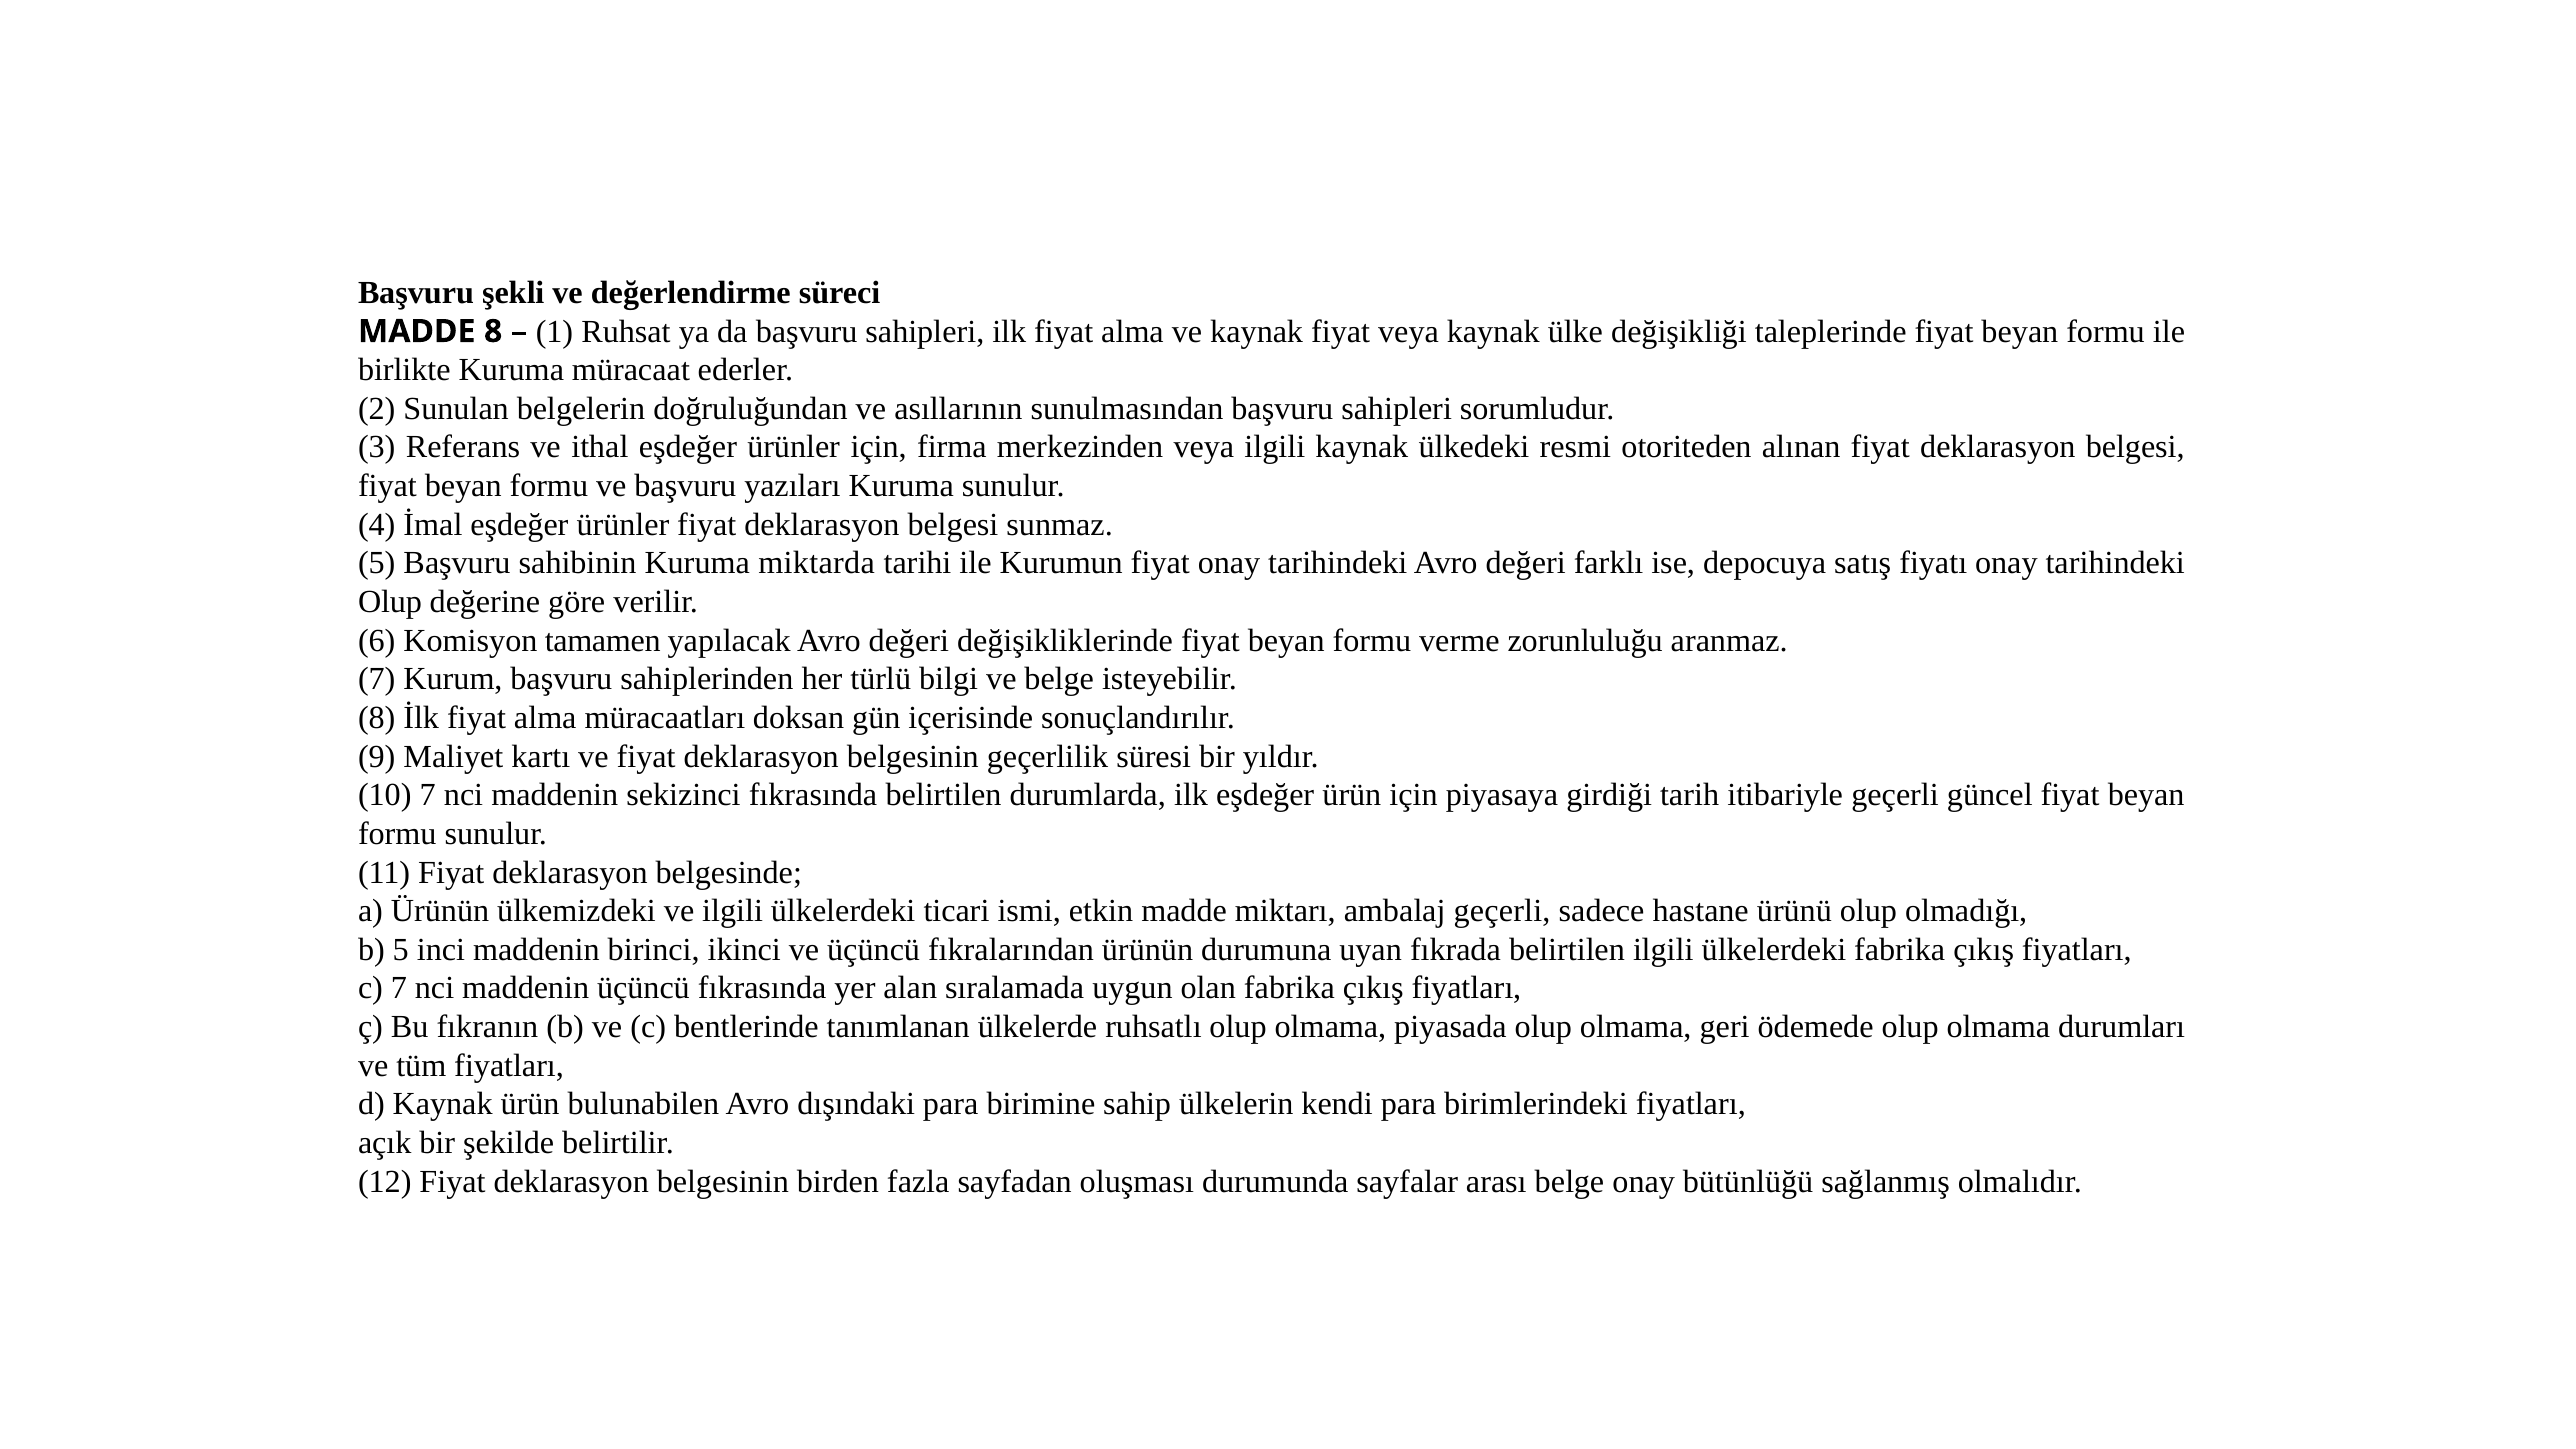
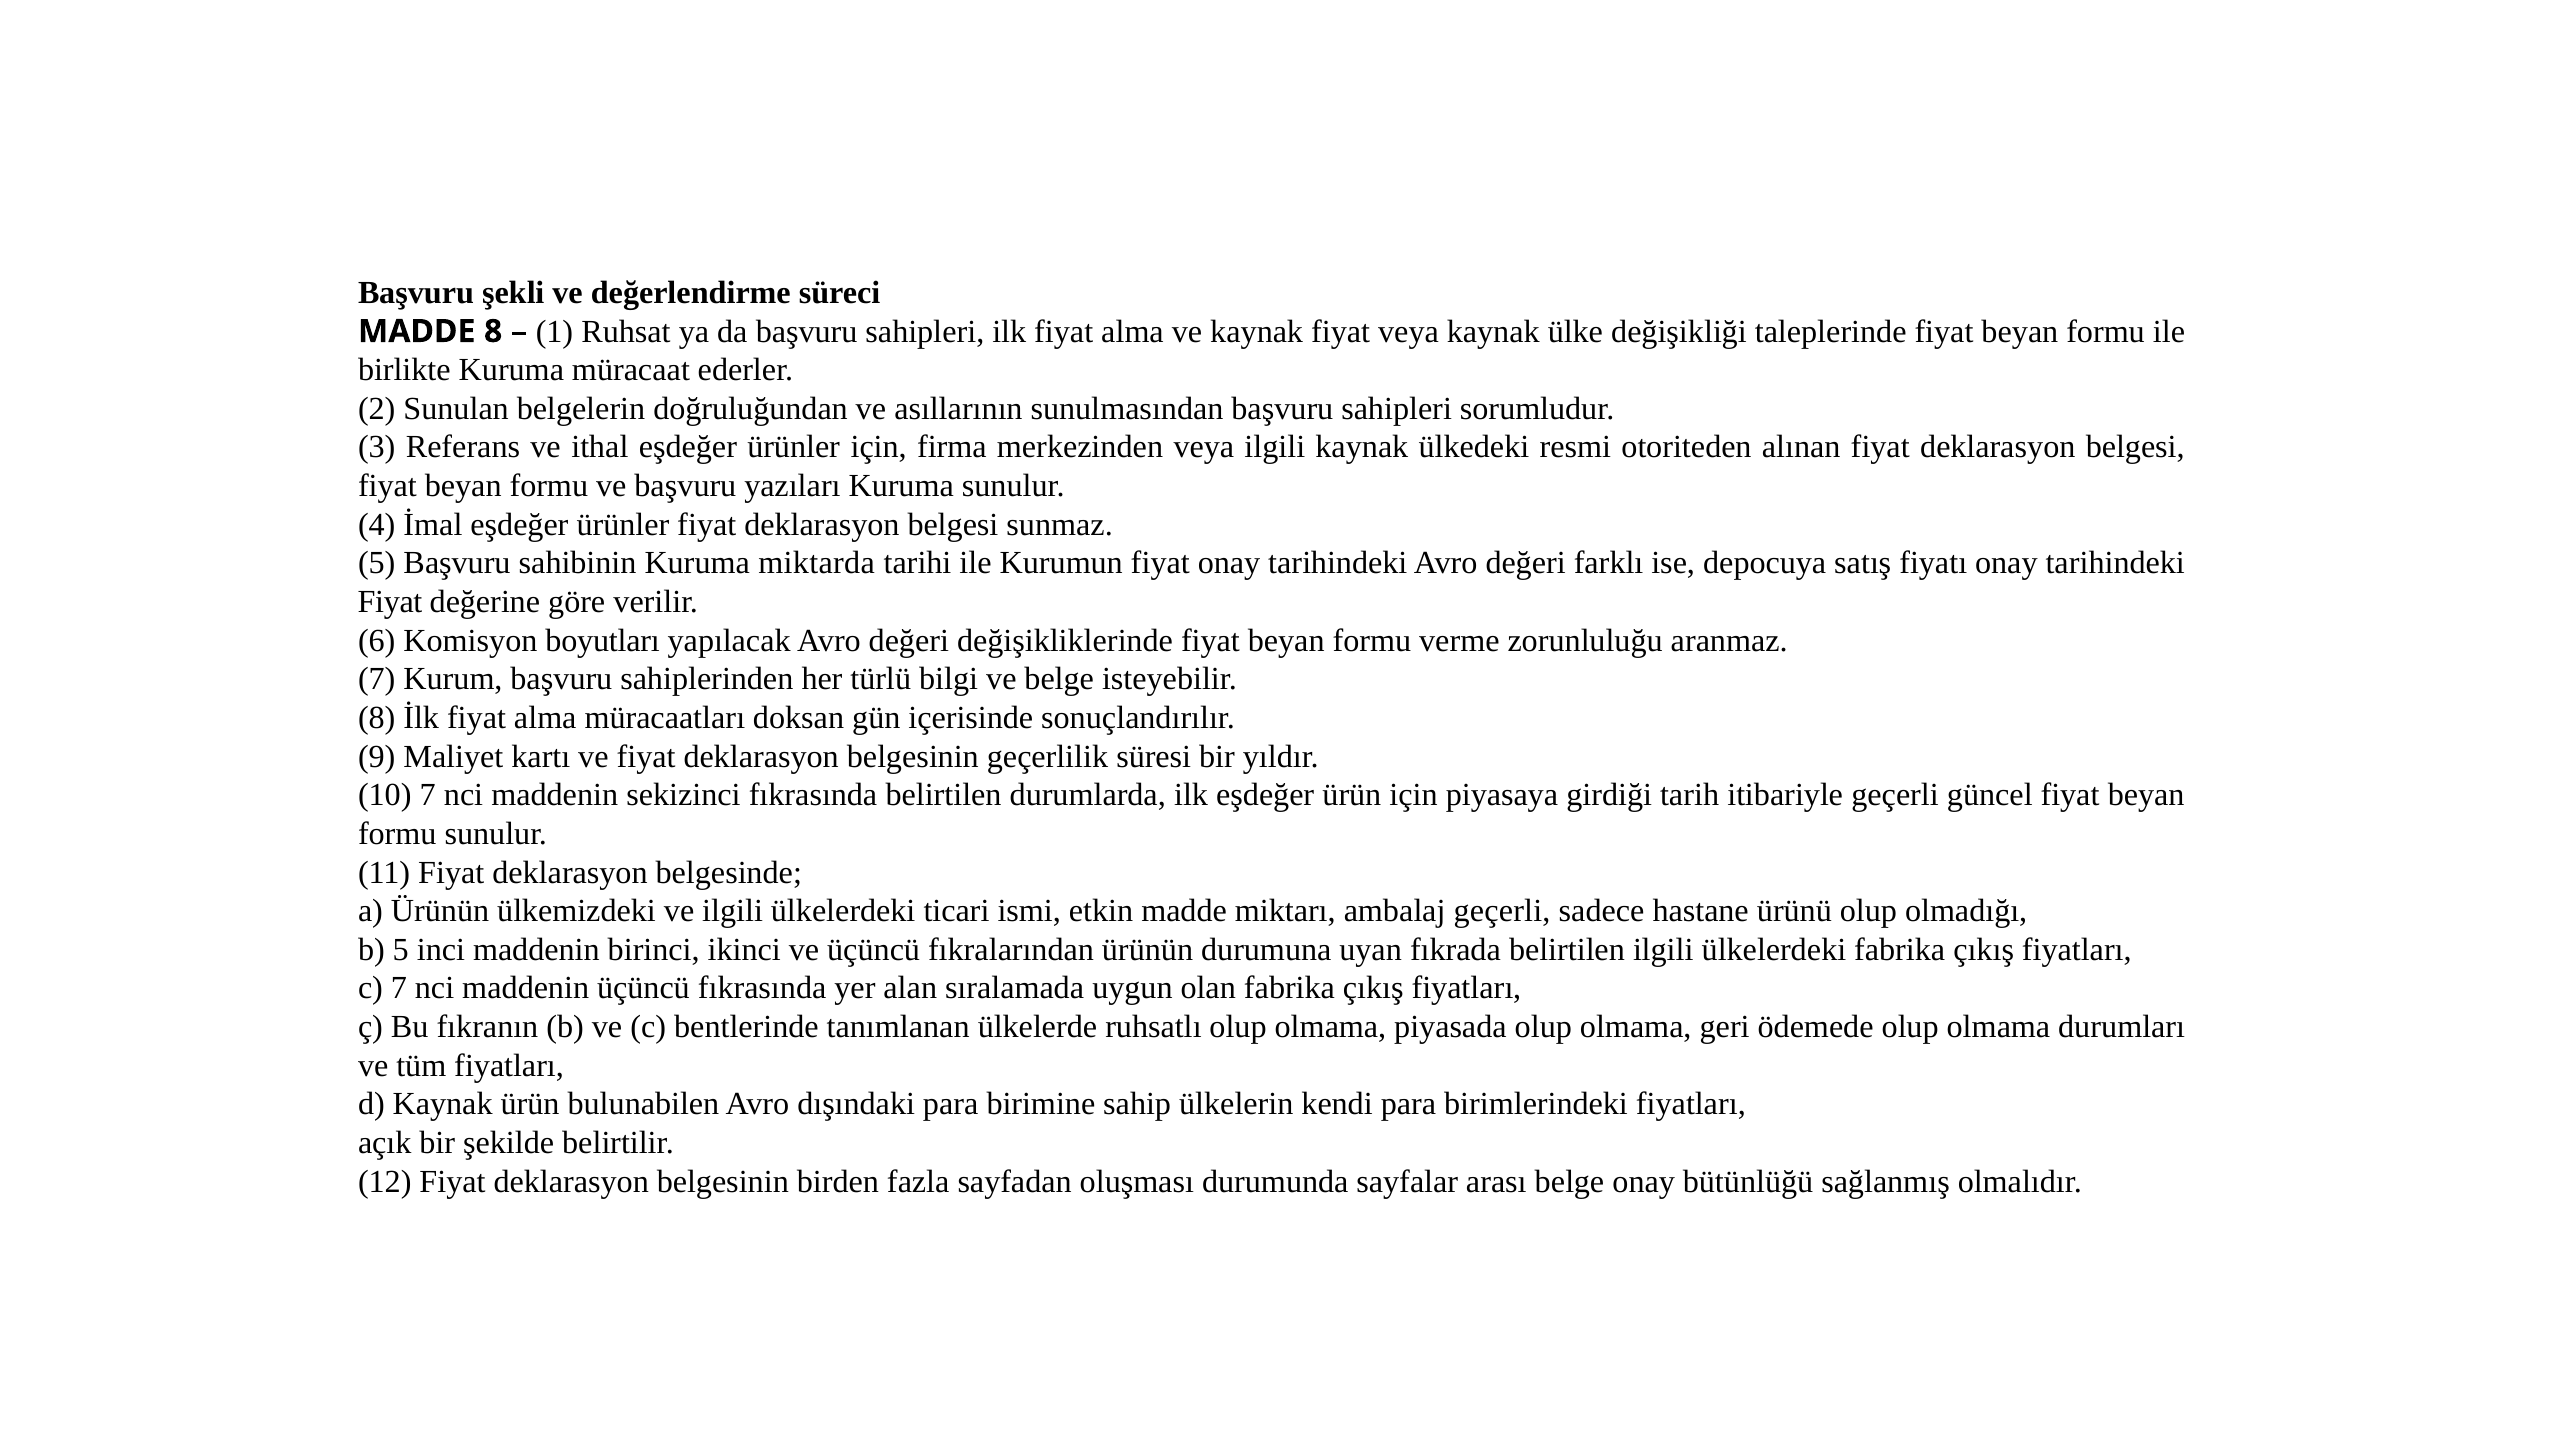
Olup at (390, 602): Olup -> Fiyat
tamamen: tamamen -> boyutları
